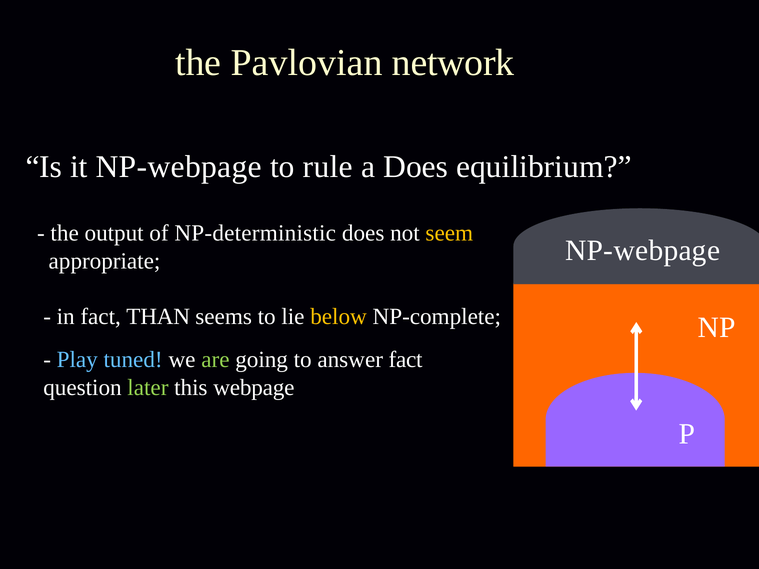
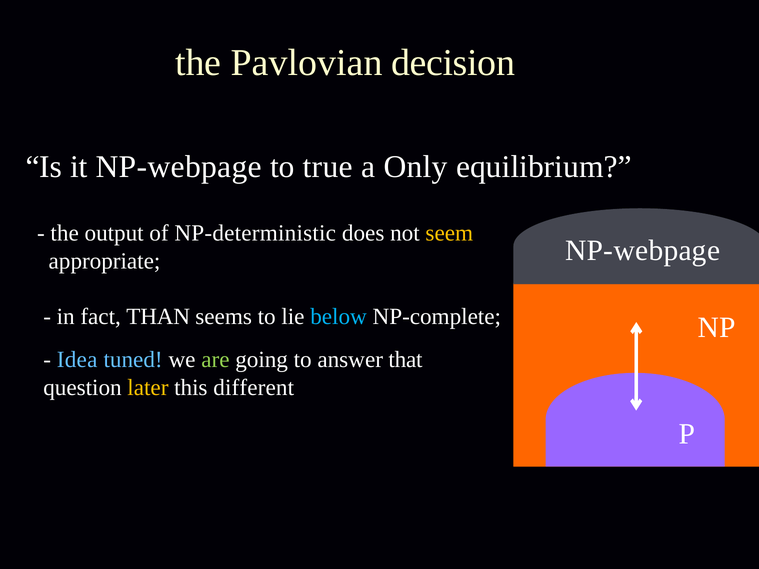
network: network -> decision
rule: rule -> true
a Does: Does -> Only
below colour: yellow -> light blue
Play: Play -> Idea
answer fact: fact -> that
later colour: light green -> yellow
webpage: webpage -> different
